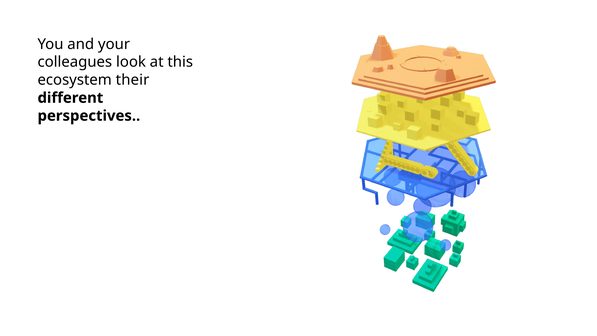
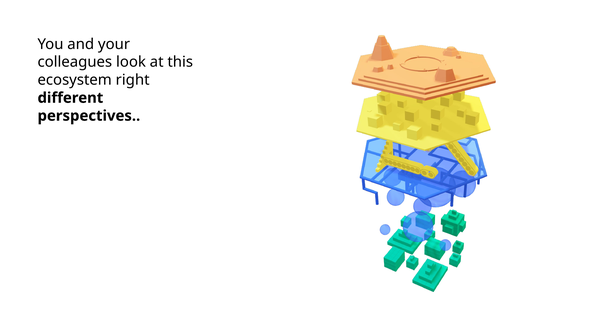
their: their -> right
